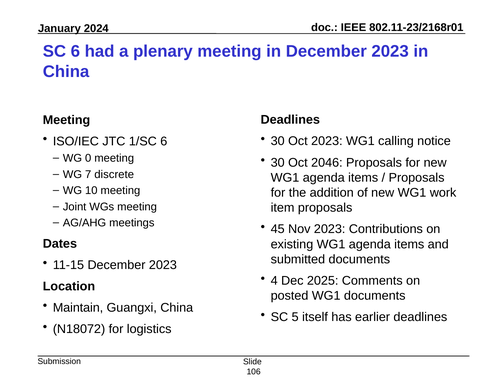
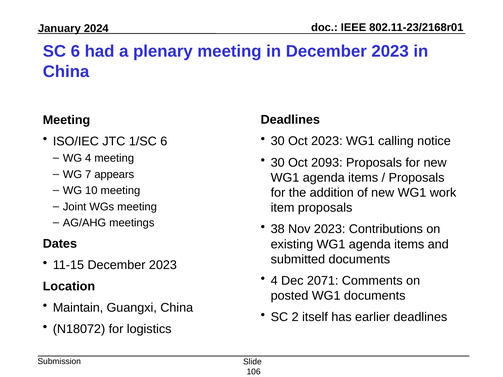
WG 0: 0 -> 4
2046: 2046 -> 2093
discrete: discrete -> appears
45: 45 -> 38
2025: 2025 -> 2071
5: 5 -> 2
